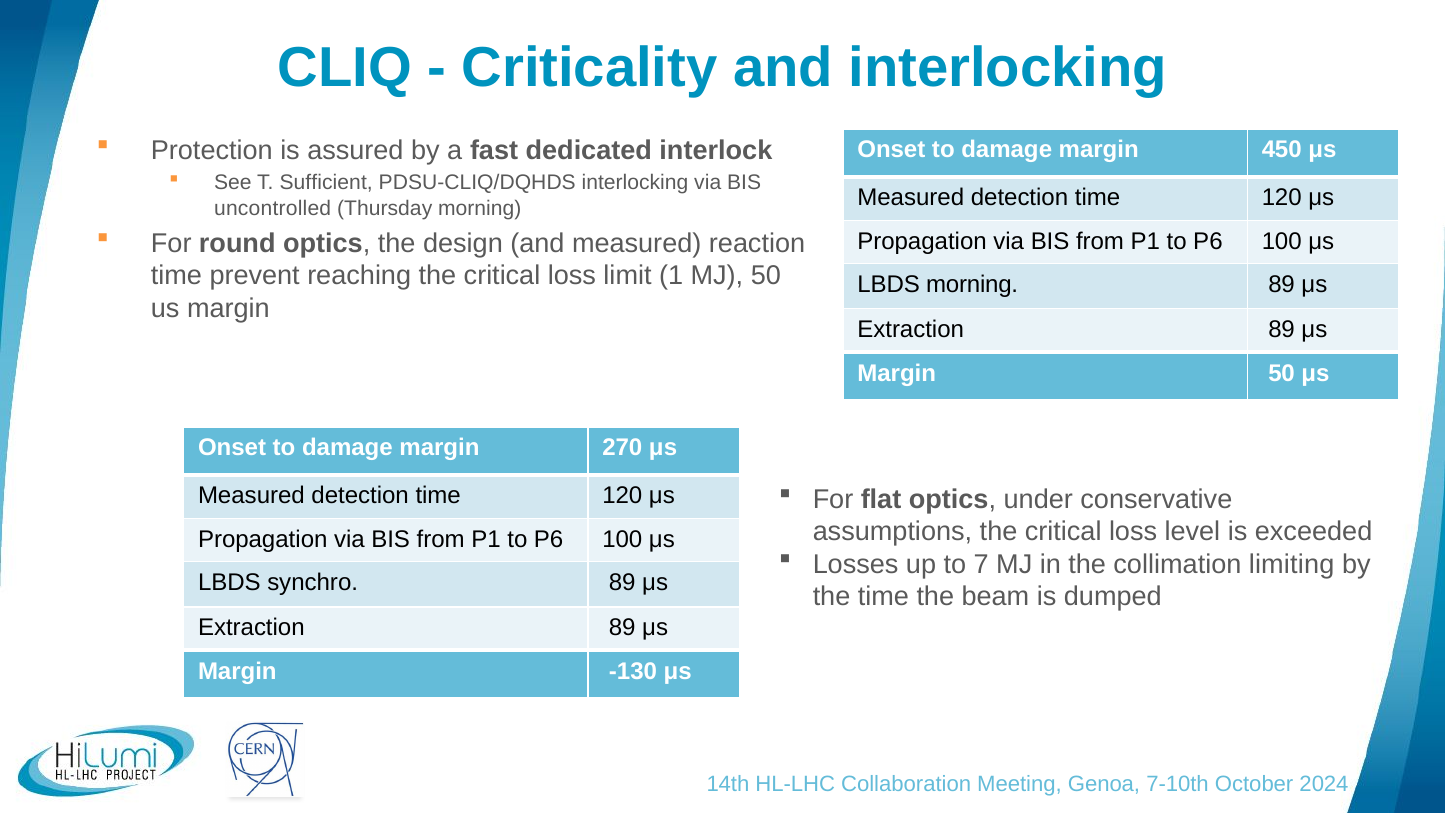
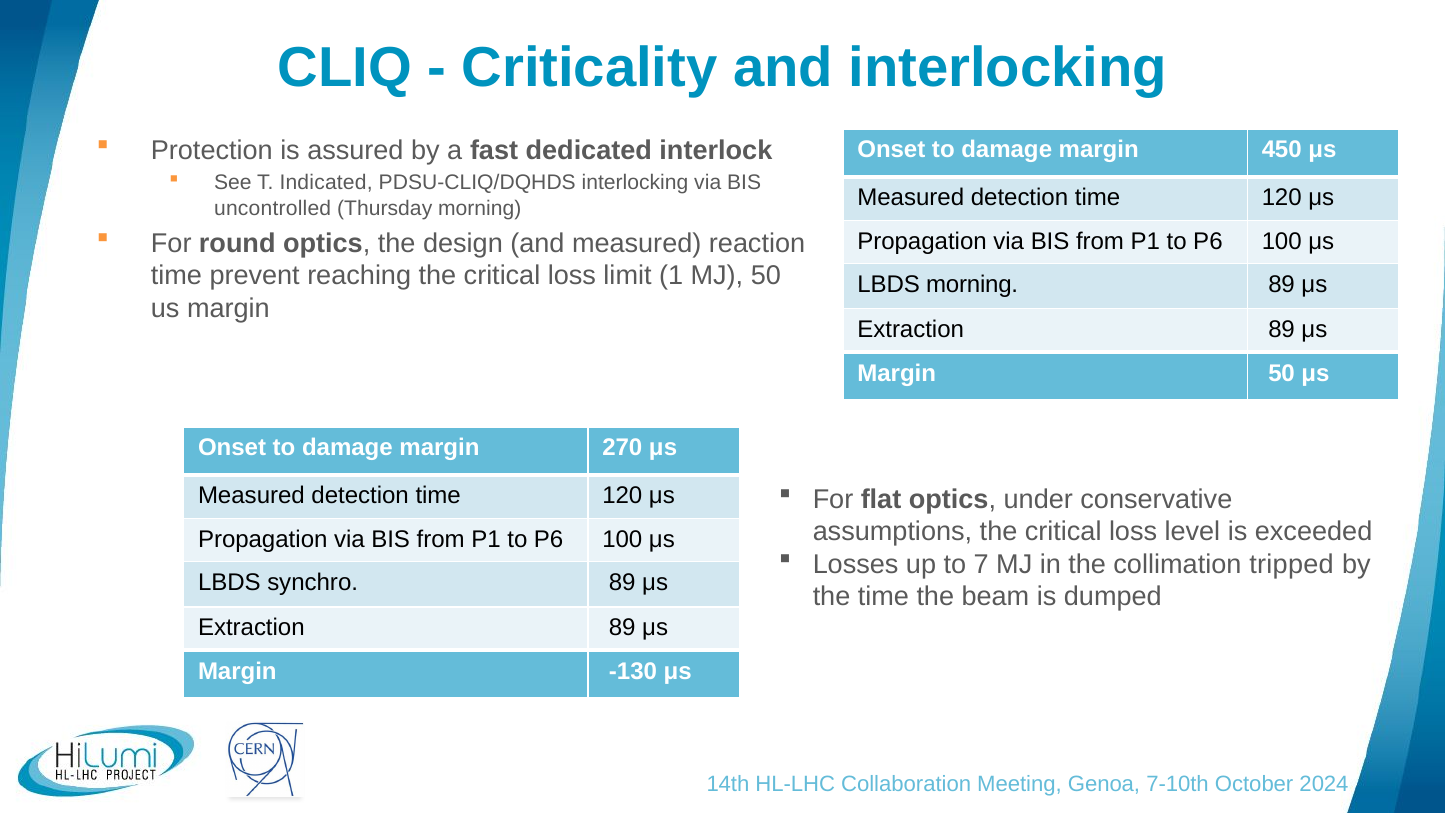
Sufficient: Sufficient -> Indicated
limiting: limiting -> tripped
